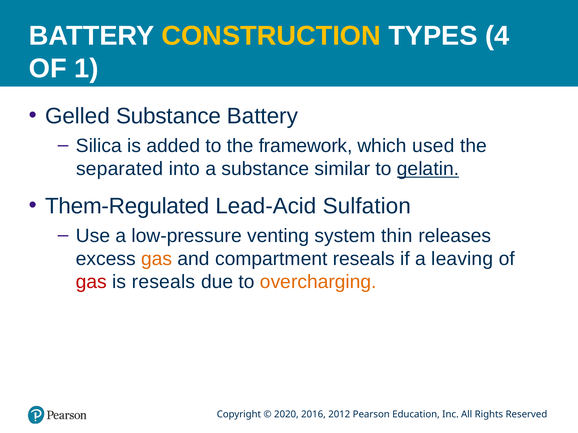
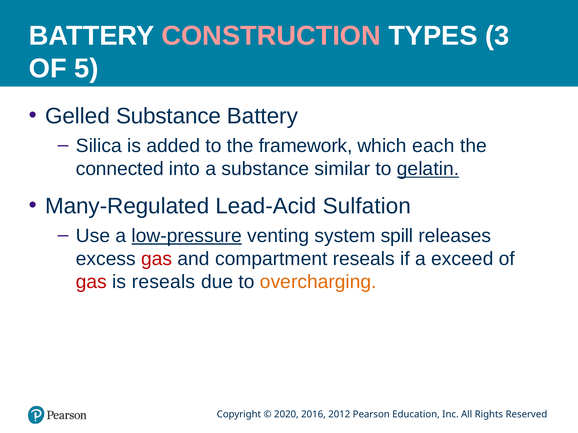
CONSTRUCTION colour: yellow -> pink
4: 4 -> 3
1: 1 -> 5
used: used -> each
separated: separated -> connected
Them-Regulated: Them-Regulated -> Many-Regulated
low-pressure underline: none -> present
thin: thin -> spill
gas at (157, 259) colour: orange -> red
leaving: leaving -> exceed
